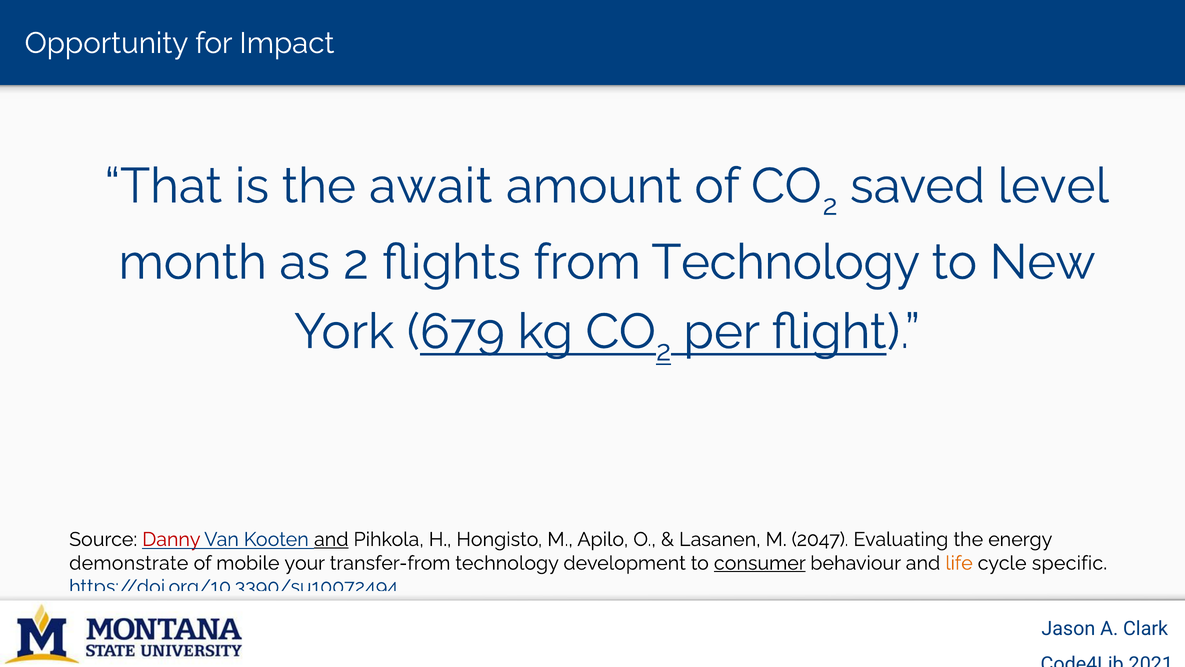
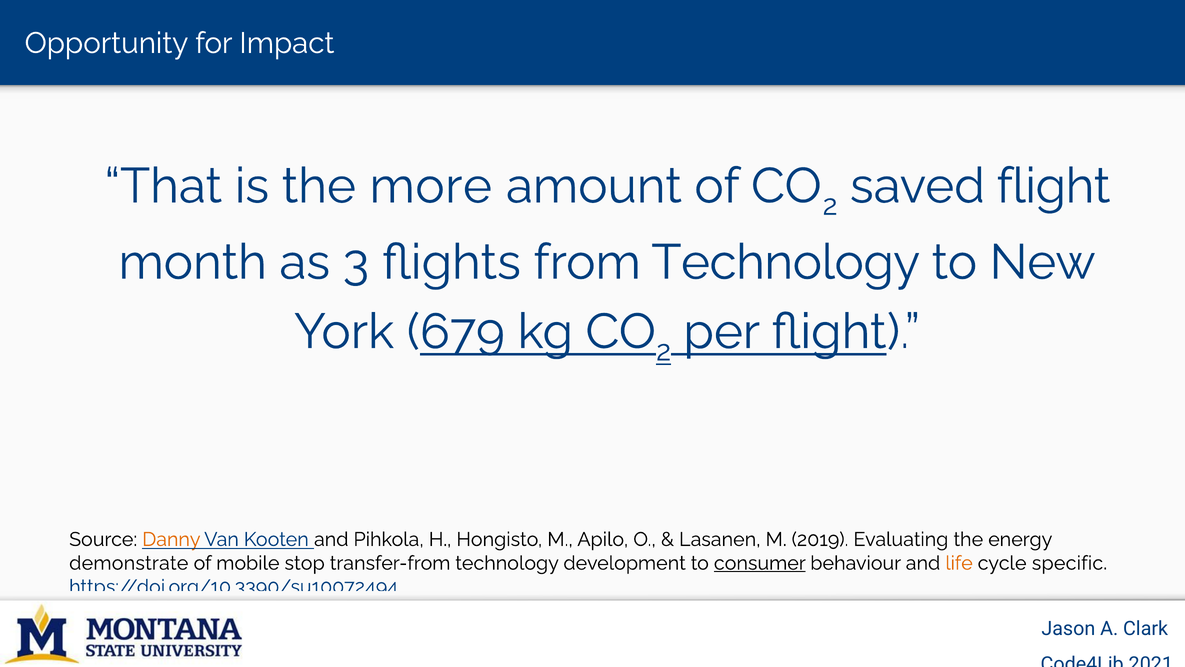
await: await -> more
saved level: level -> flight
as 2: 2 -> 3
Danny colour: red -> orange
and at (331, 539) underline: present -> none
2047: 2047 -> 2019
your: your -> stop
